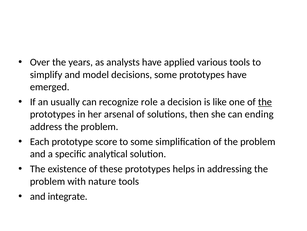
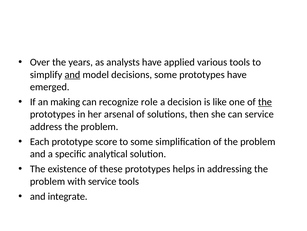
and at (72, 74) underline: none -> present
usually: usually -> making
can ending: ending -> service
with nature: nature -> service
